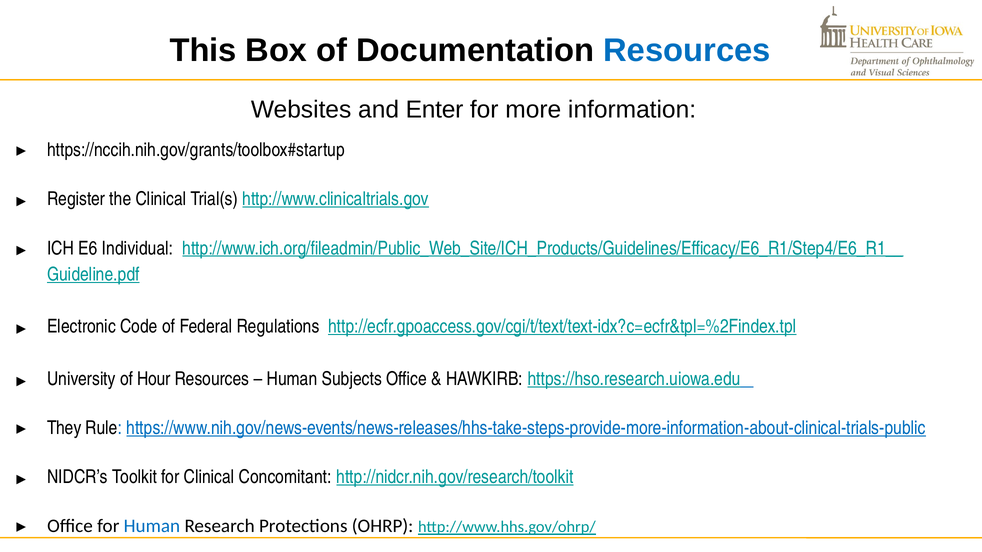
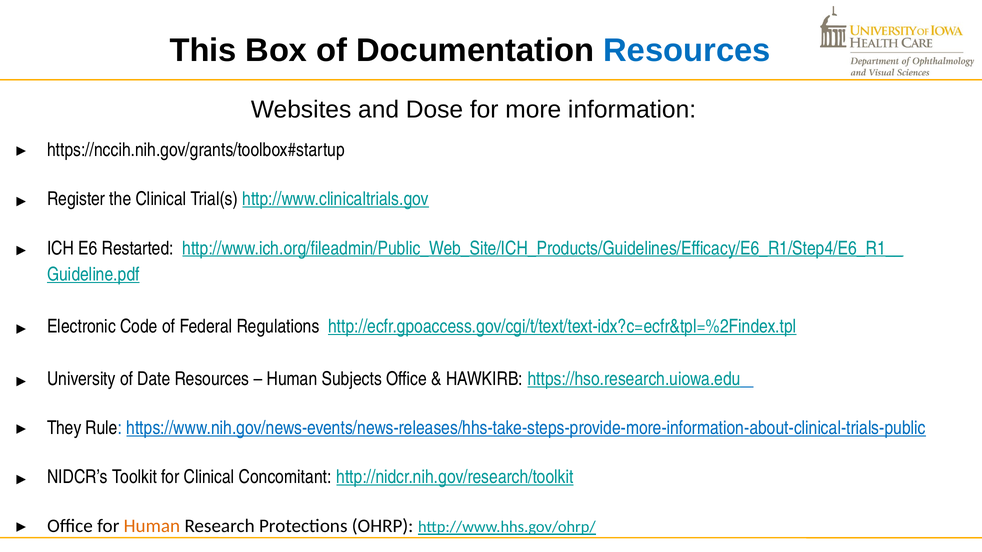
Enter: Enter -> Dose
Individual: Individual -> Restarted
Hour: Hour -> Date
Human at (152, 527) colour: blue -> orange
